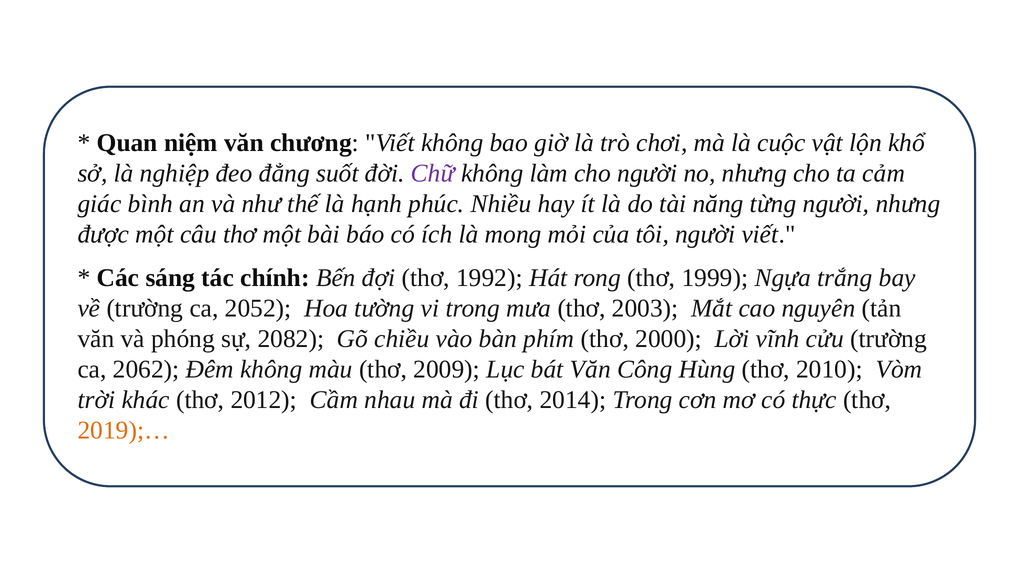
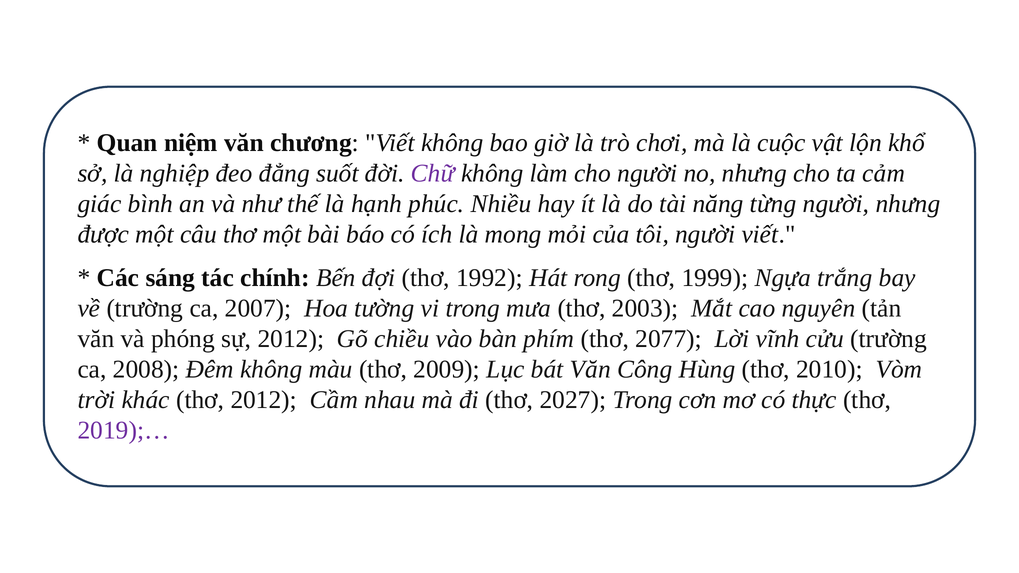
2052: 2052 -> 2007
sự 2082: 2082 -> 2012
2000: 2000 -> 2077
2062: 2062 -> 2008
2014: 2014 -> 2027
2019);… colour: orange -> purple
